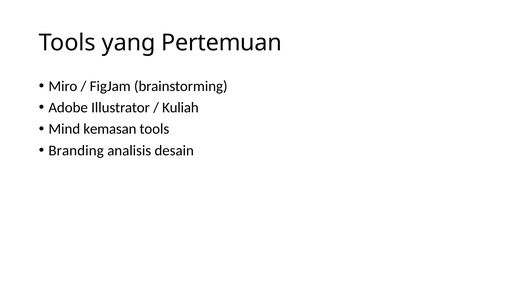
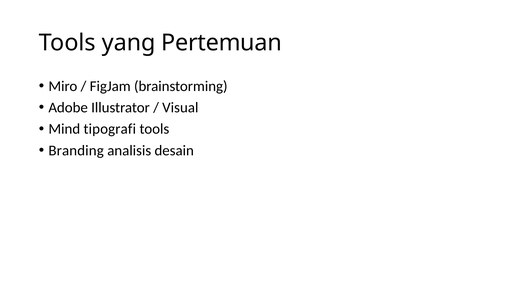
Kuliah: Kuliah -> Visual
kemasan: kemasan -> tipografi
